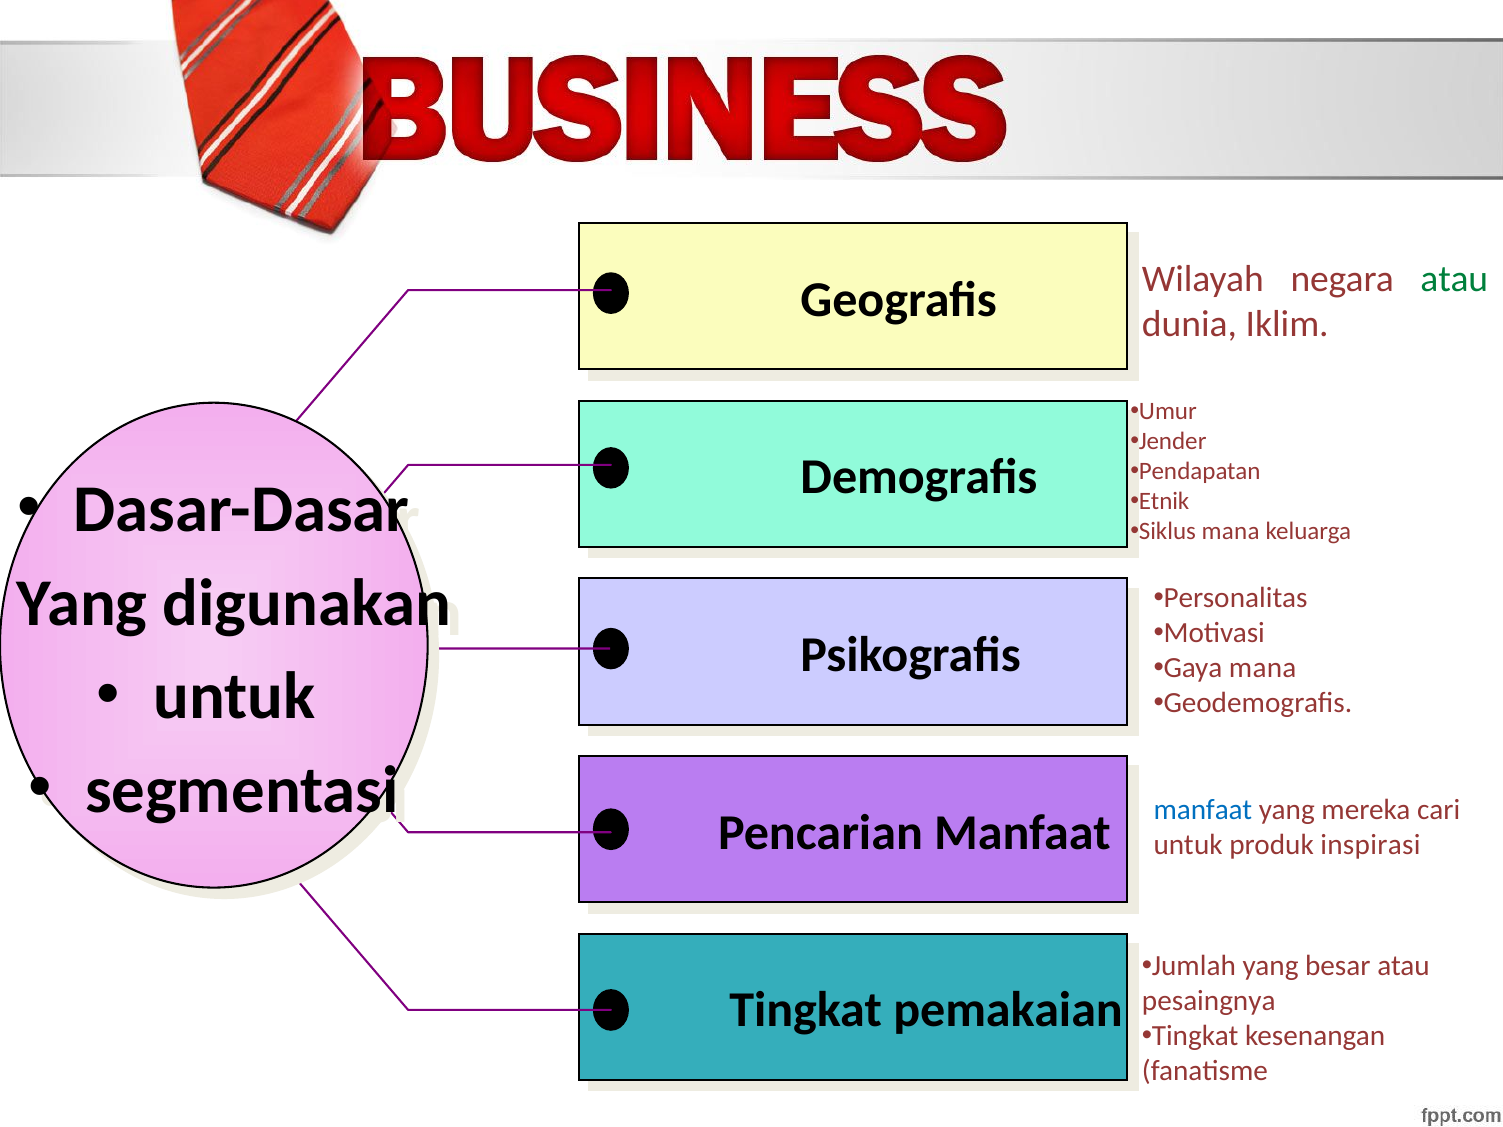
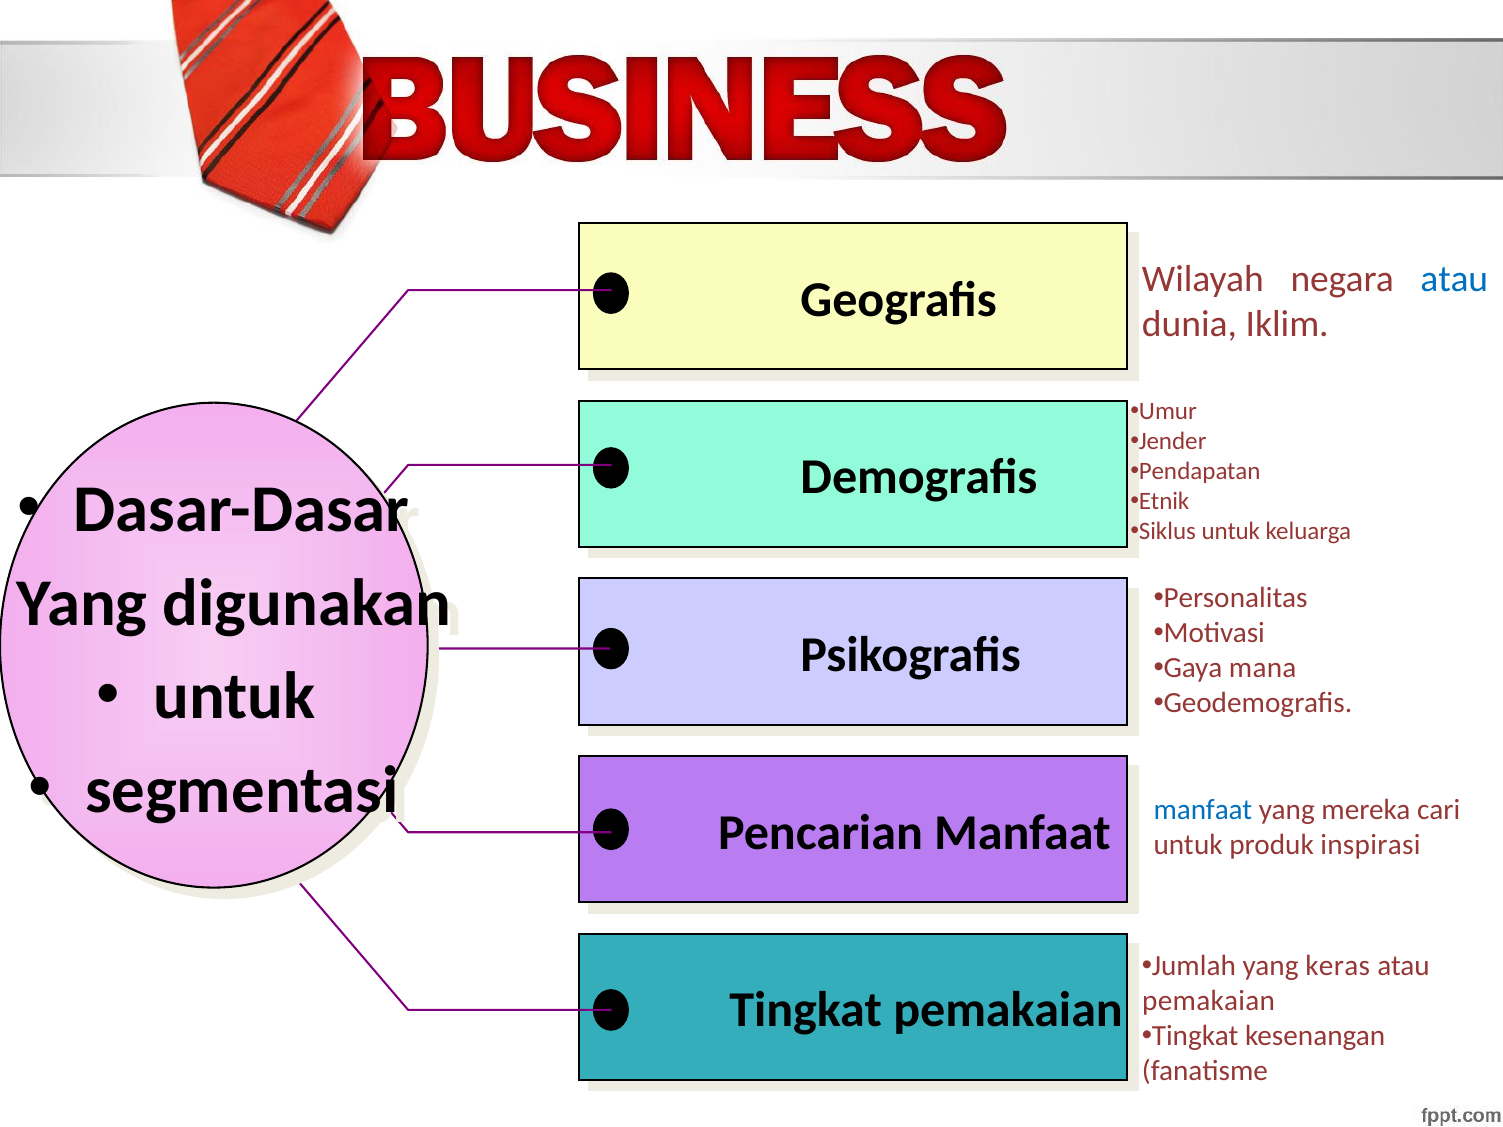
atau at (1454, 279) colour: green -> blue
Siklus mana: mana -> untuk
besar: besar -> keras
pesaingnya at (1209, 1001): pesaingnya -> pemakaian
